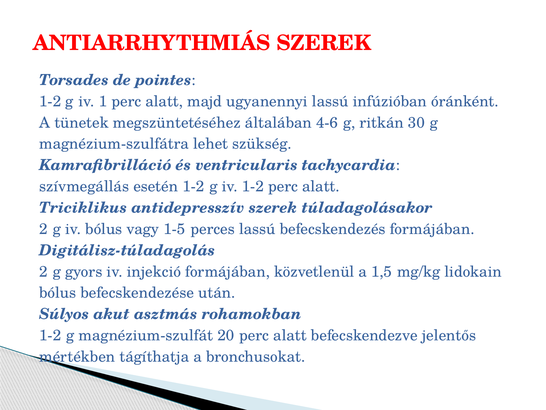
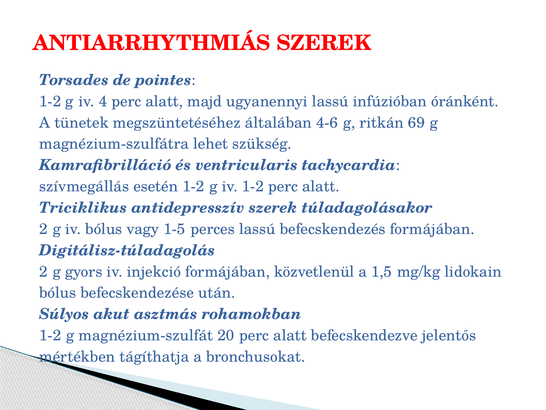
1: 1 -> 4
30: 30 -> 69
